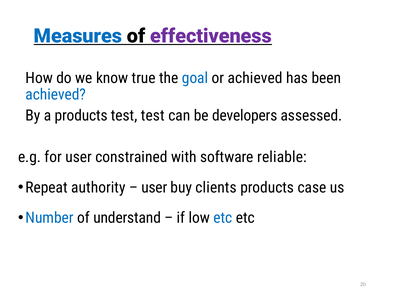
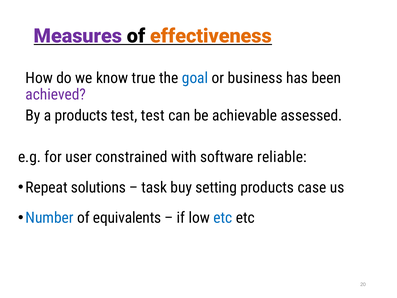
Measures colour: blue -> purple
effectiveness colour: purple -> orange
or achieved: achieved -> business
achieved at (56, 95) colour: blue -> purple
developers: developers -> achievable
authority: authority -> solutions
user at (154, 187): user -> task
clients: clients -> setting
understand: understand -> equivalents
